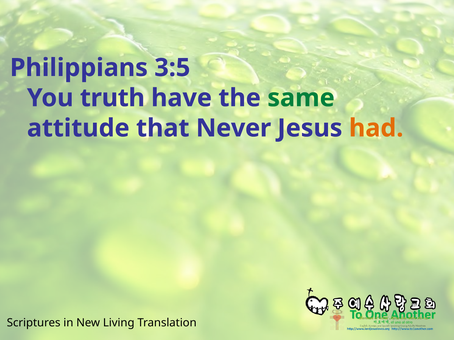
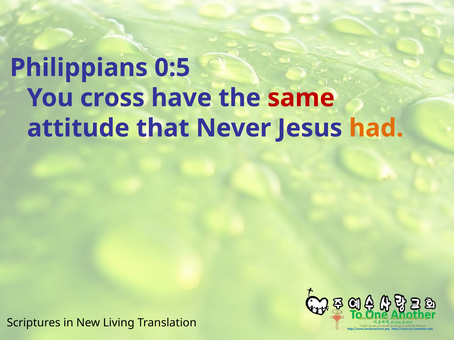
3:5: 3:5 -> 0:5
truth: truth -> cross
same colour: green -> red
